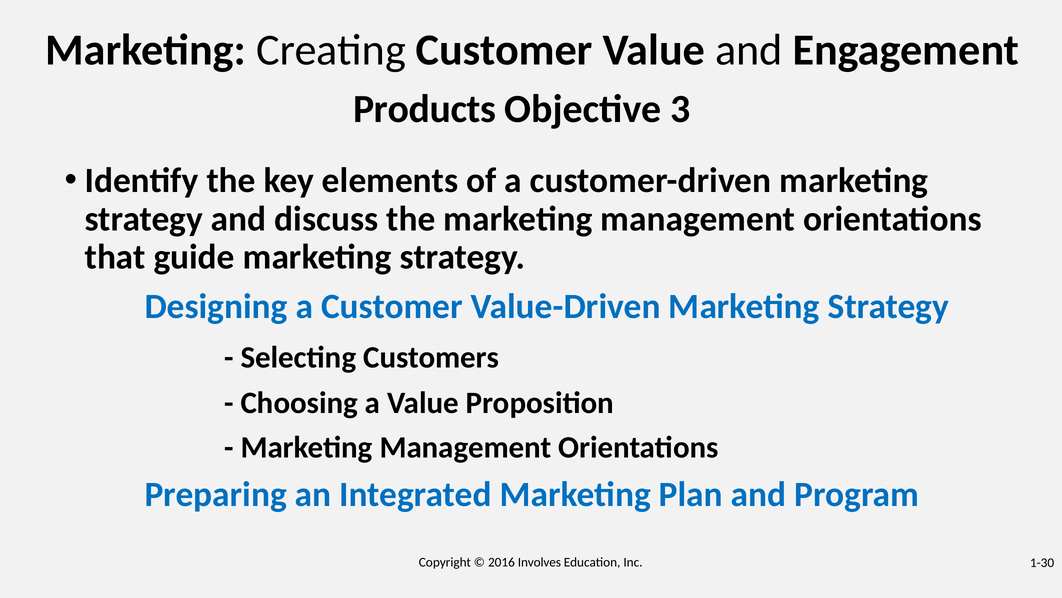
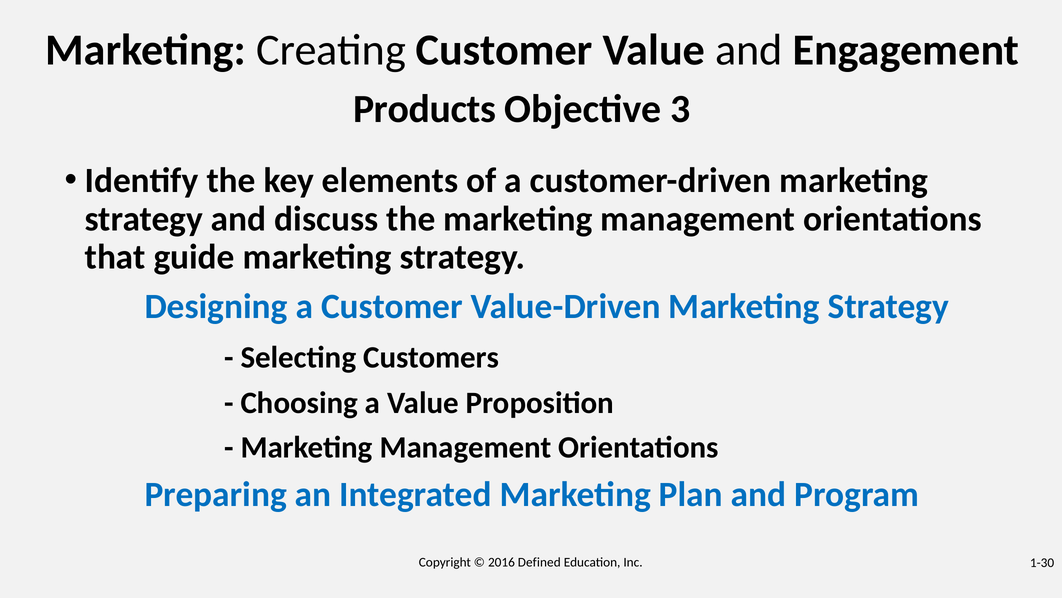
Involves: Involves -> Defined
